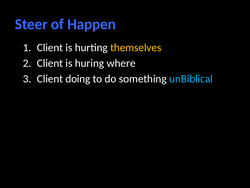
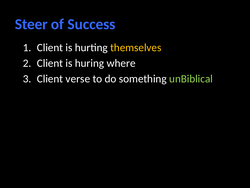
Happen: Happen -> Success
doing: doing -> verse
unBiblical colour: light blue -> light green
